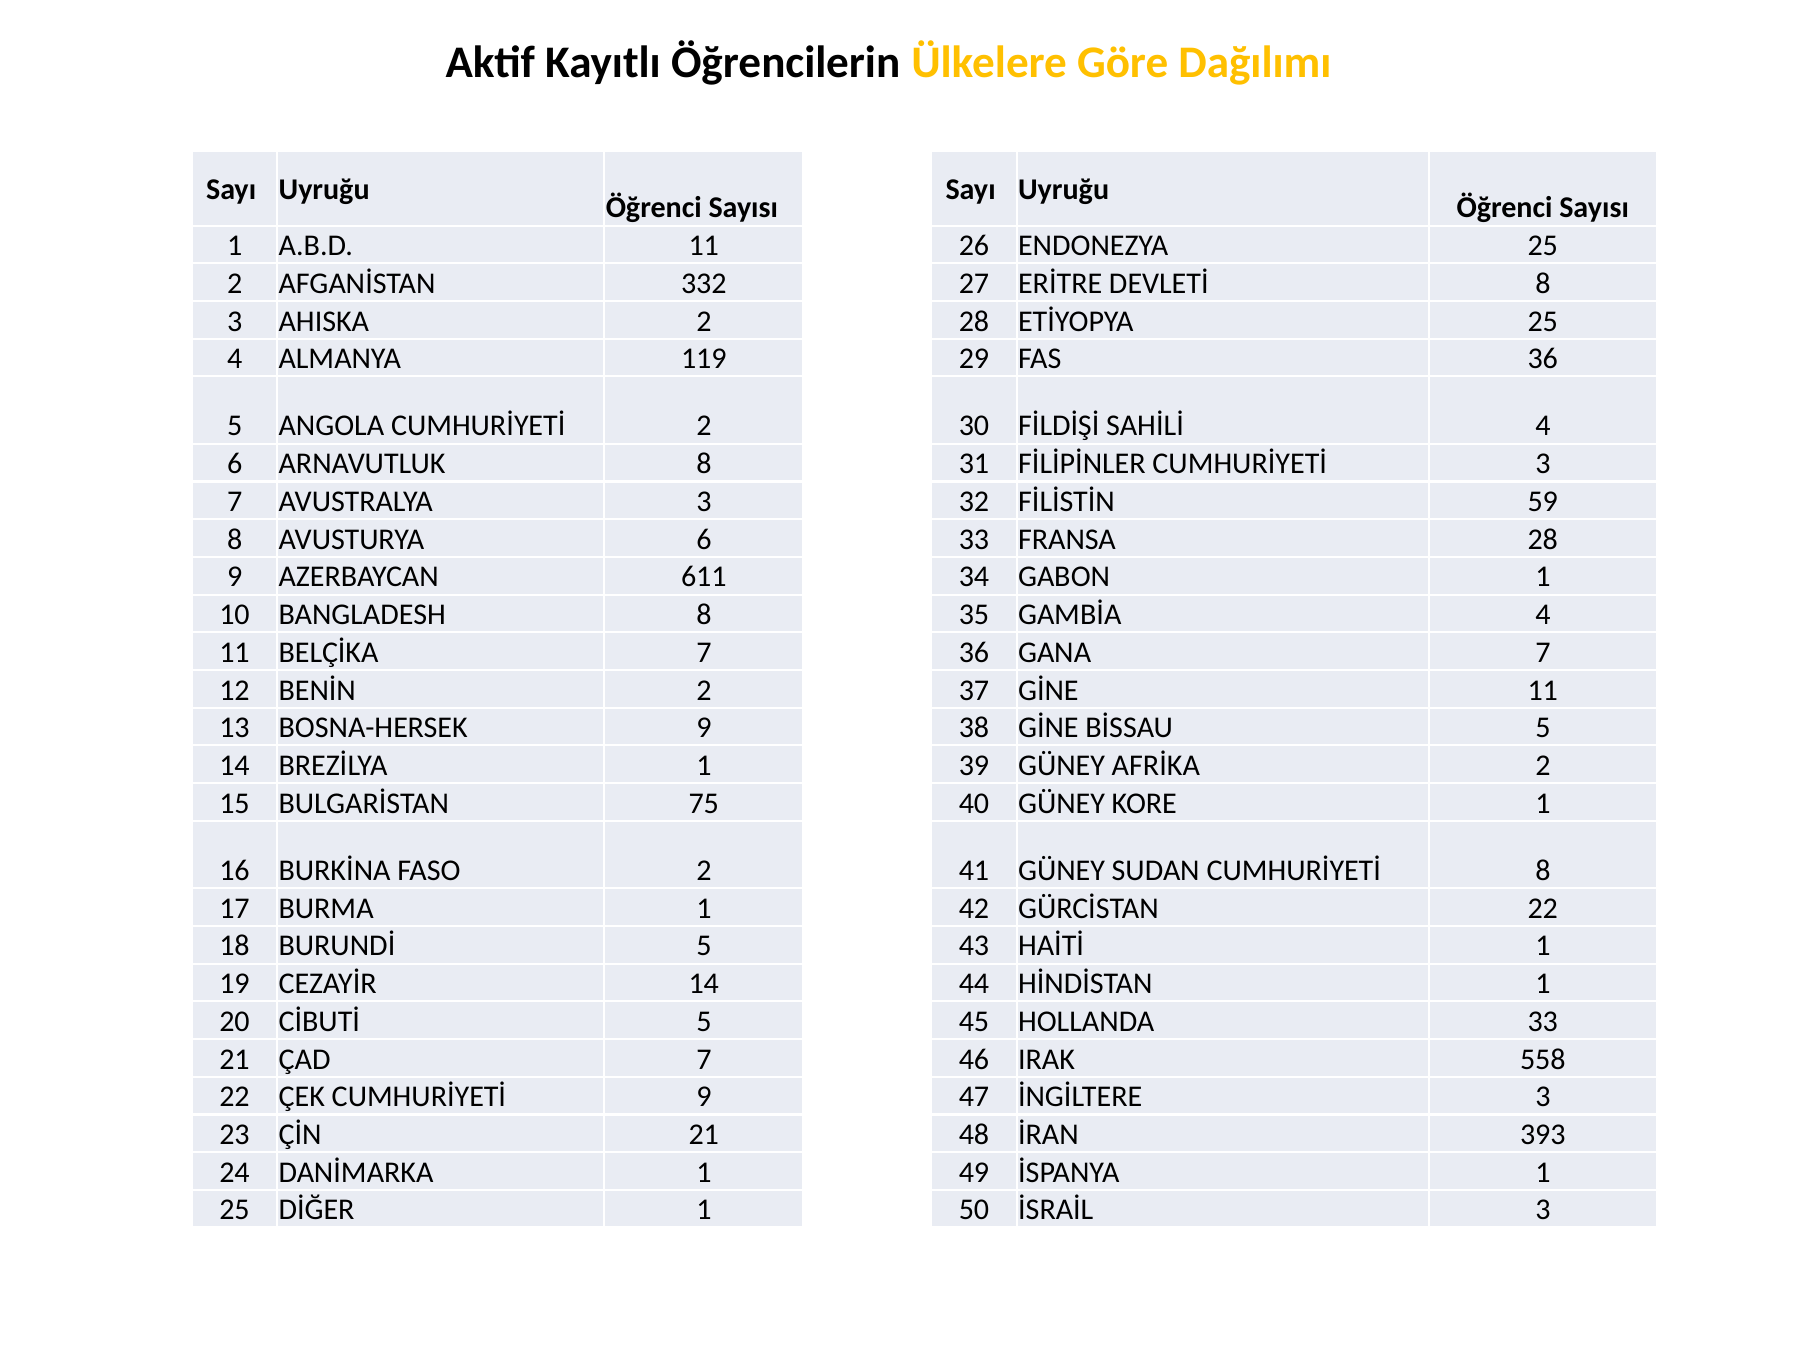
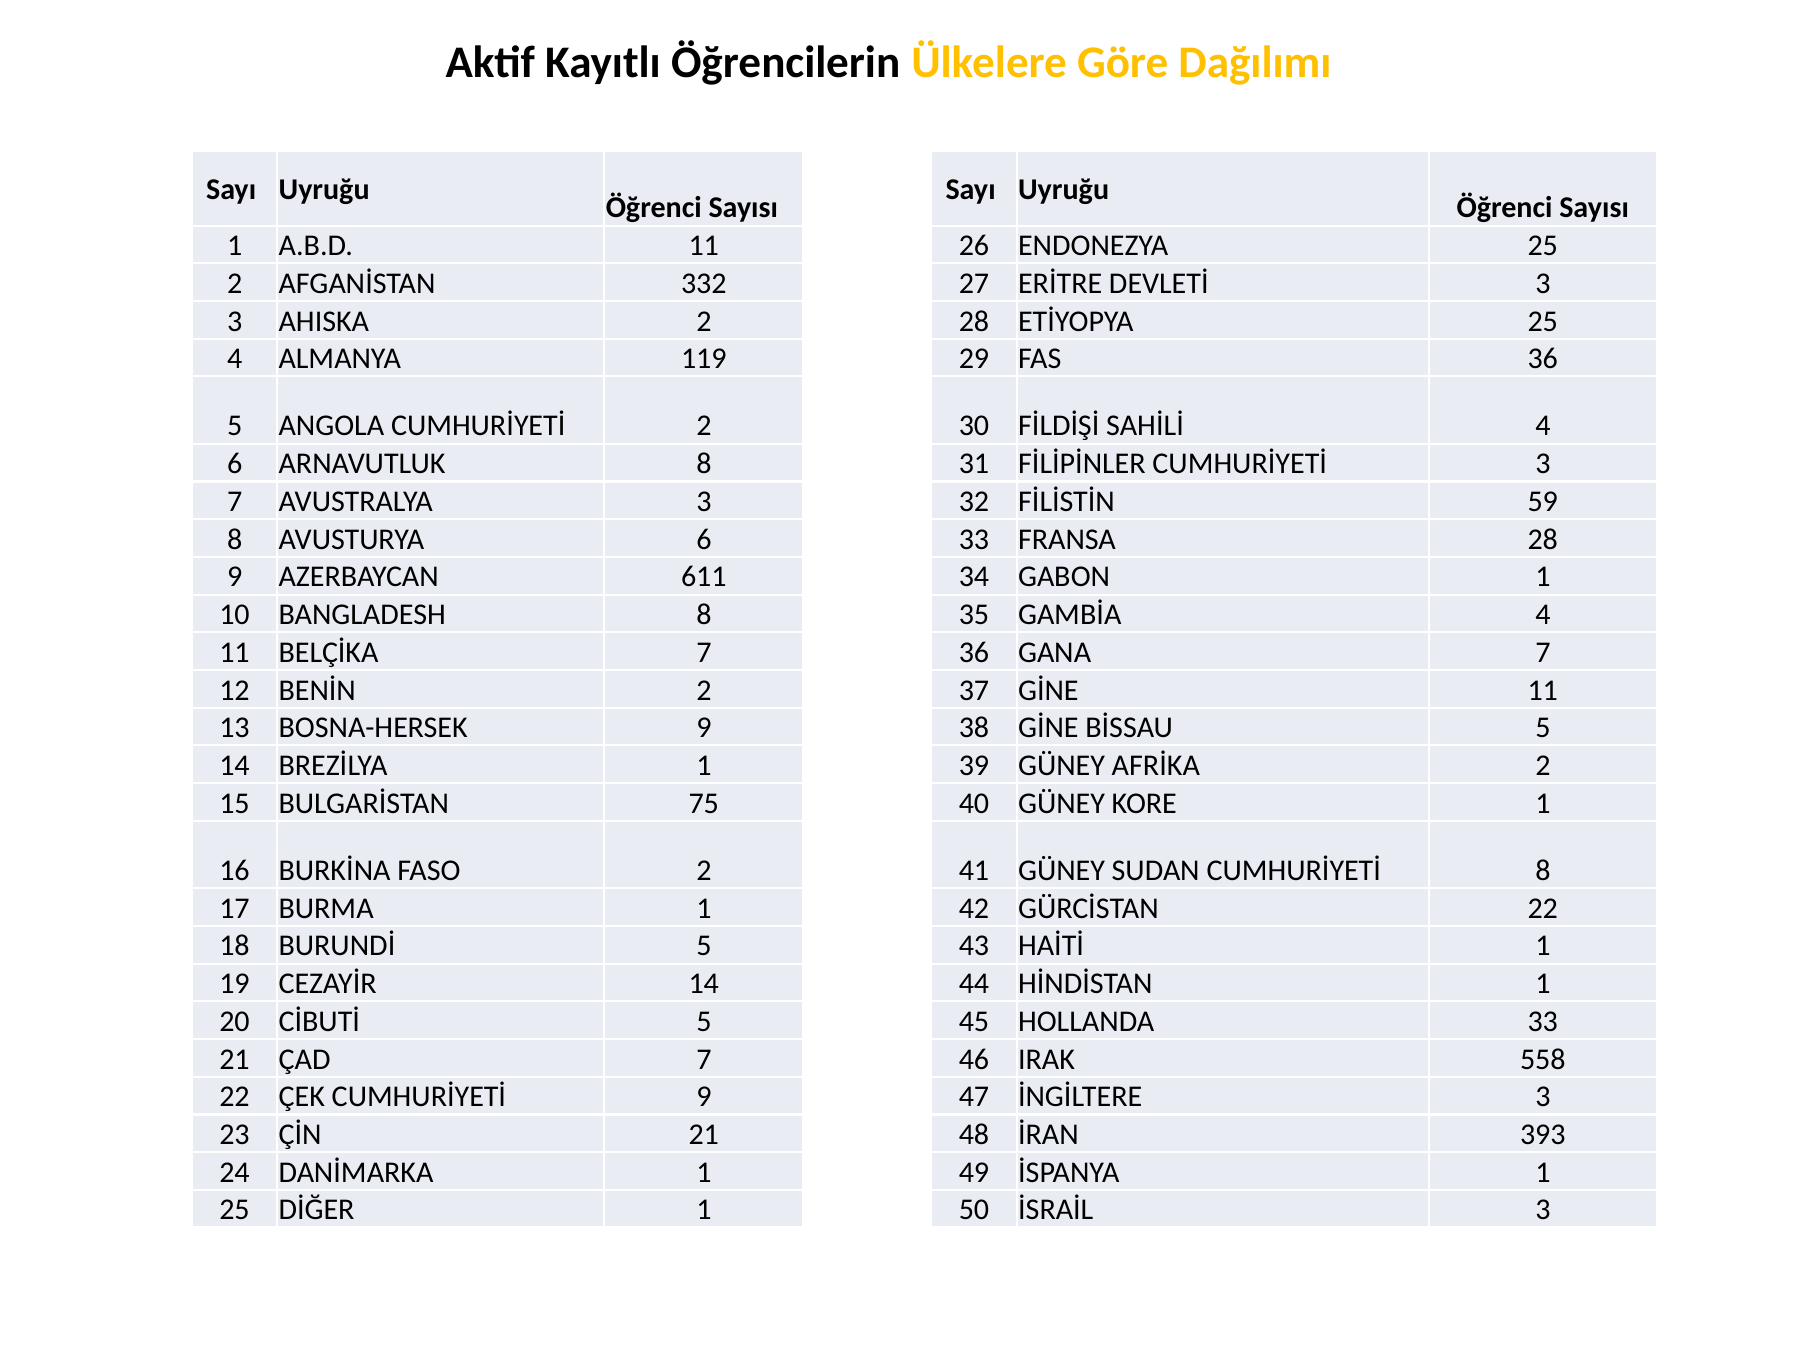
DEVLETİ 8: 8 -> 3
